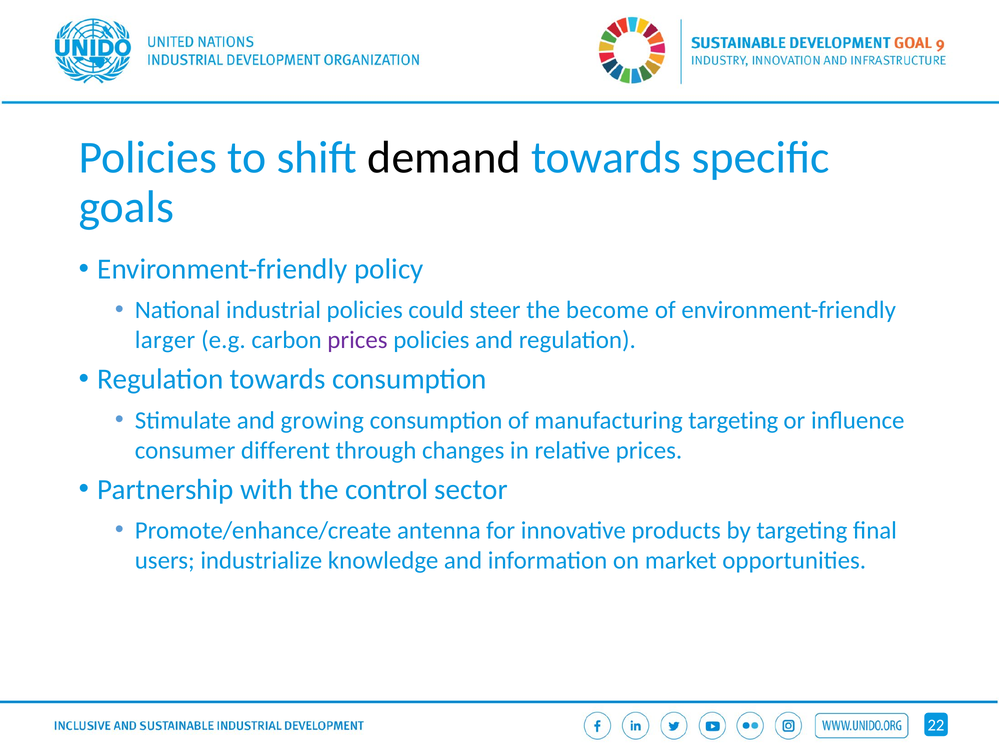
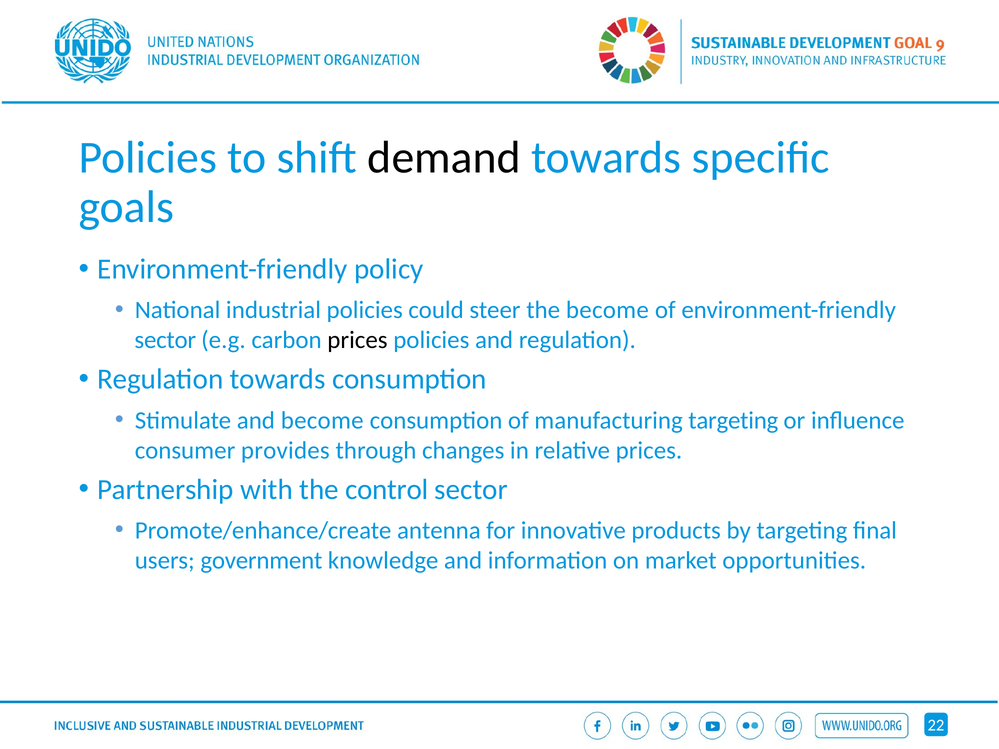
larger at (165, 340): larger -> sector
prices at (357, 340) colour: purple -> black
and growing: growing -> become
different: different -> provides
industrialize: industrialize -> government
